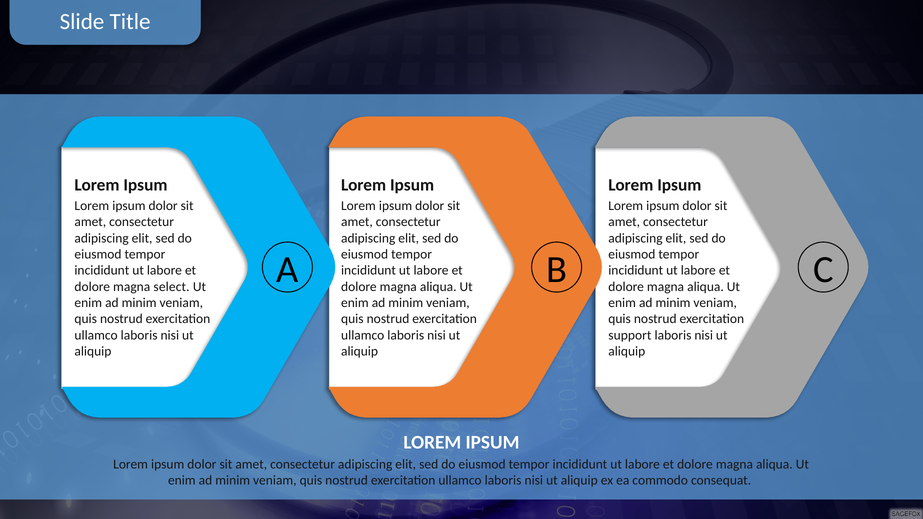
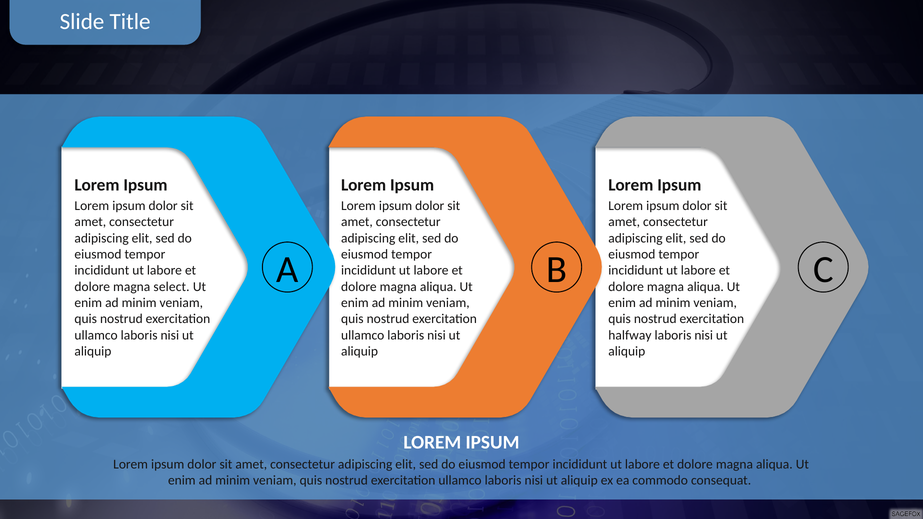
support: support -> halfway
